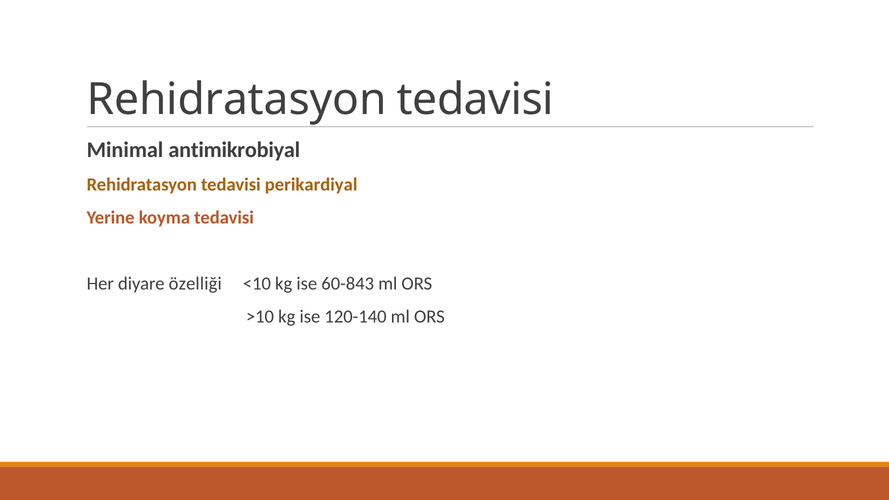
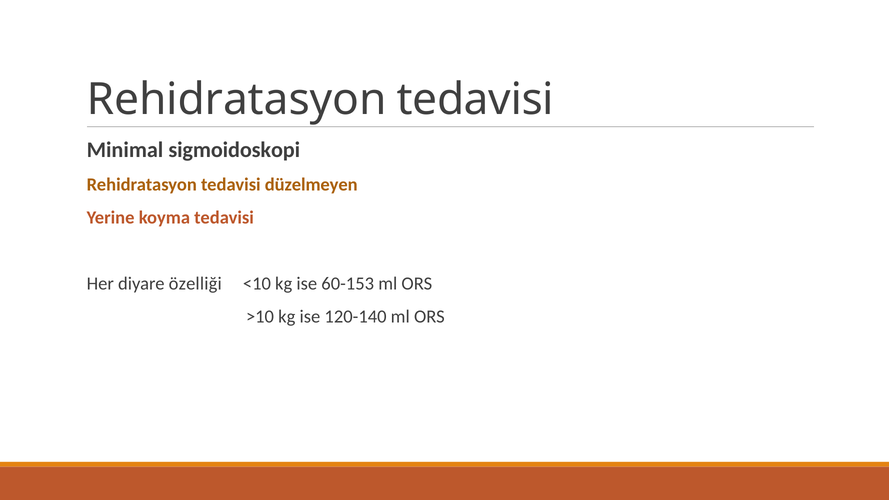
antimikrobiyal: antimikrobiyal -> sigmoidoskopi
perikardiyal: perikardiyal -> düzelmeyen
60-843: 60-843 -> 60-153
